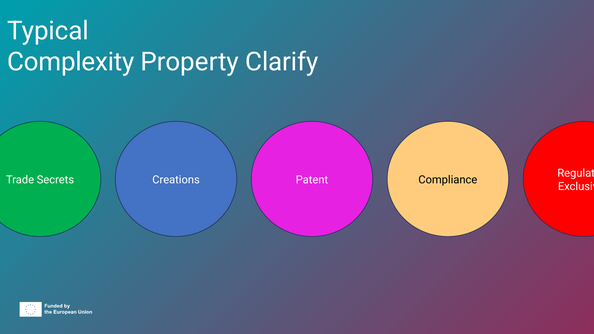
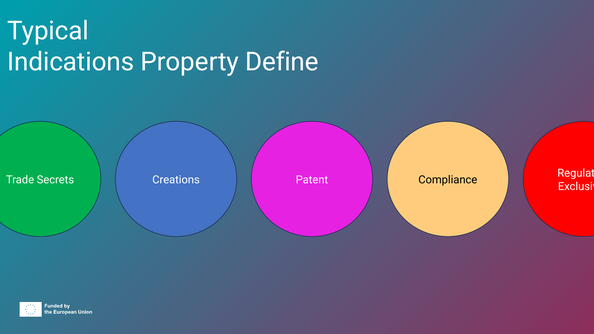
Complexity: Complexity -> Indications
Clarify: Clarify -> Define
